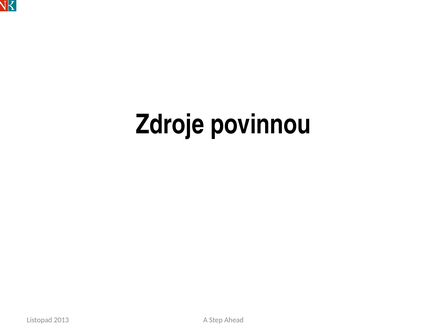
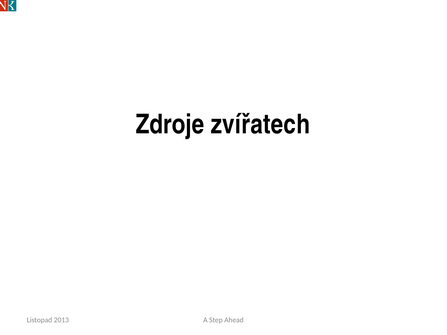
povinnou: povinnou -> zvířatech
